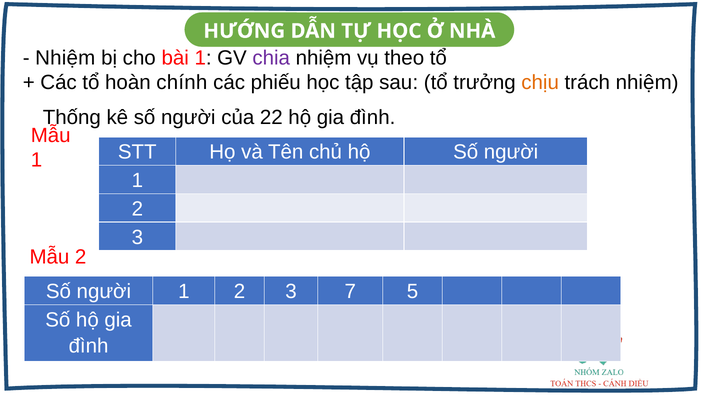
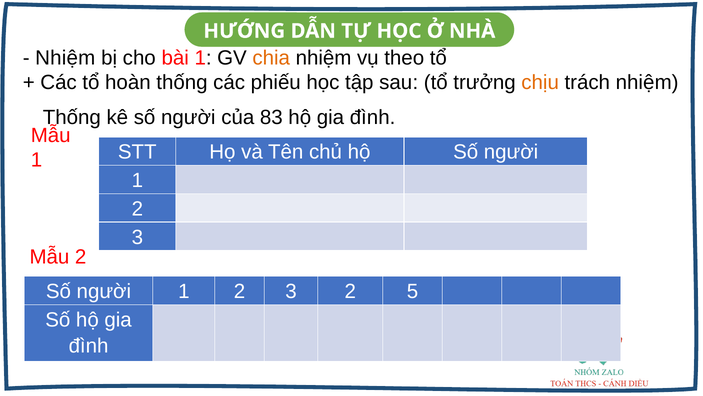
chia colour: purple -> orange
hoàn chính: chính -> thống
22: 22 -> 83
3 7: 7 -> 2
